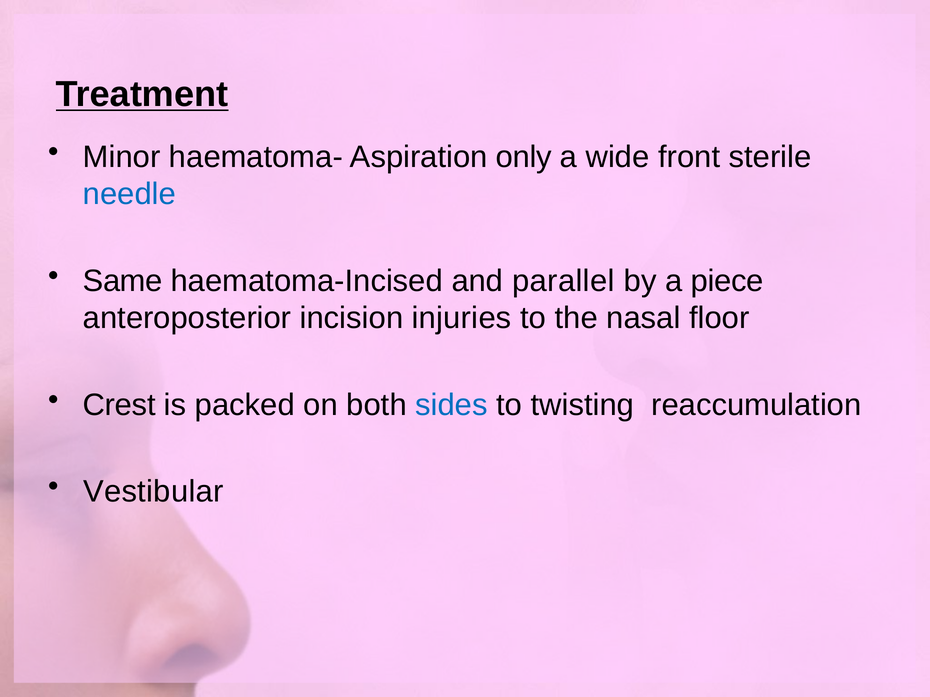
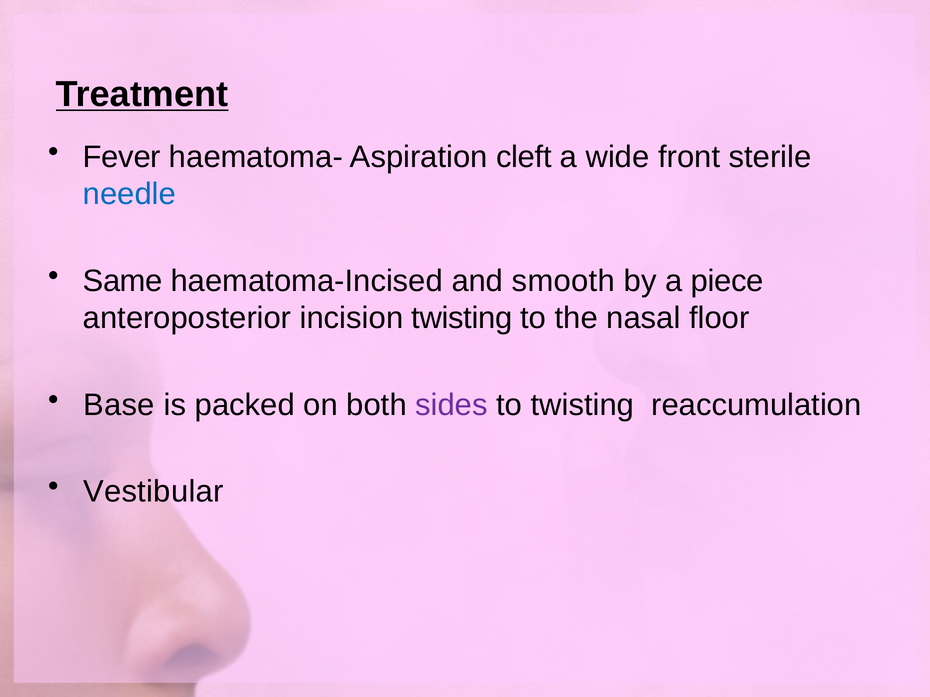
Minor: Minor -> Fever
only: only -> cleft
parallel: parallel -> smooth
incision injuries: injuries -> twisting
Crest: Crest -> Base
sides colour: blue -> purple
